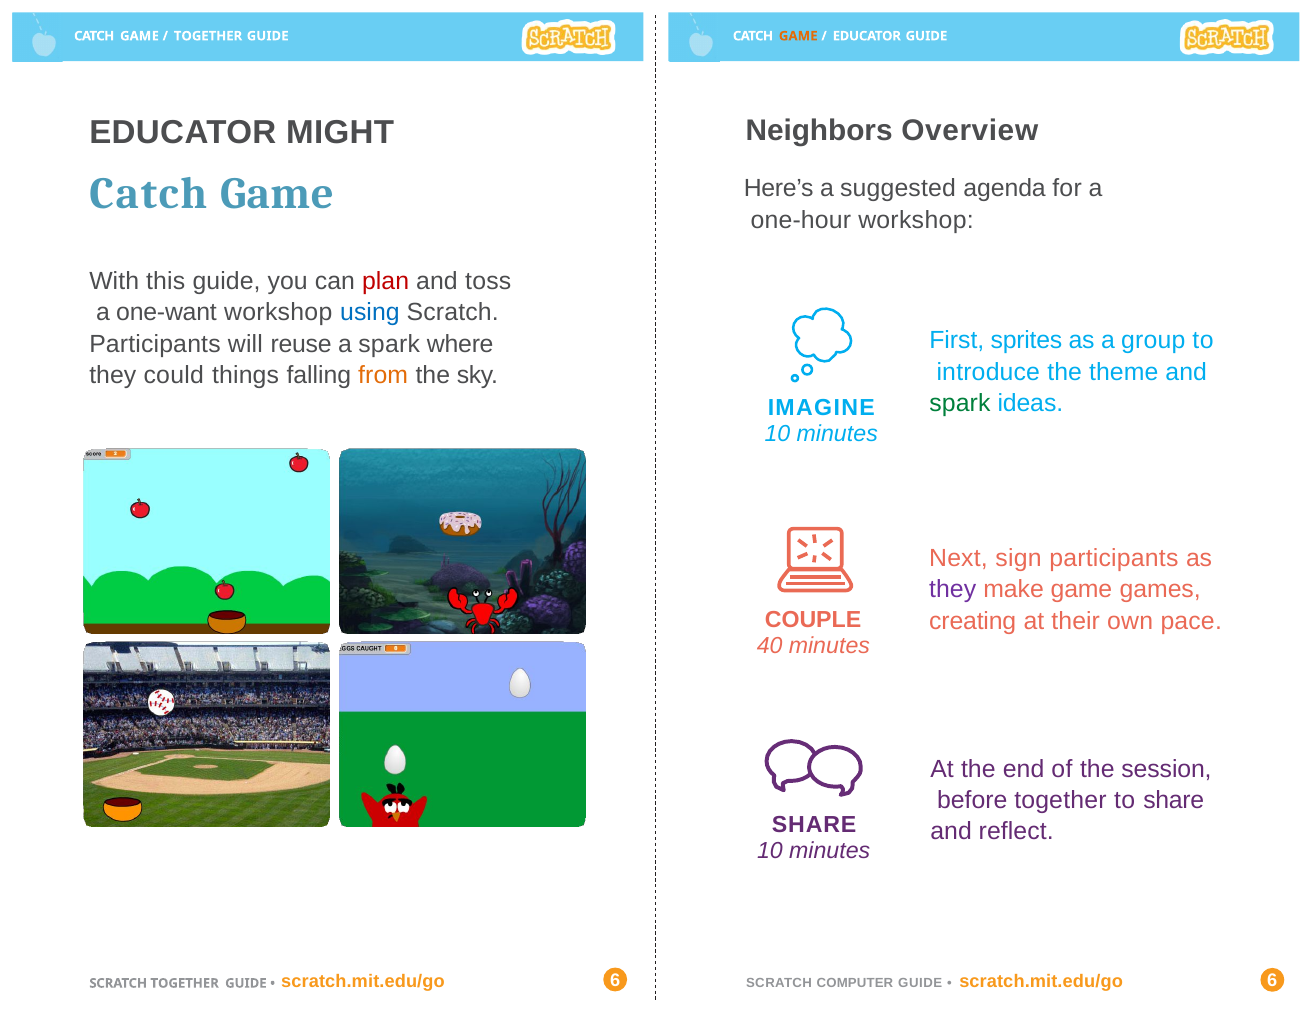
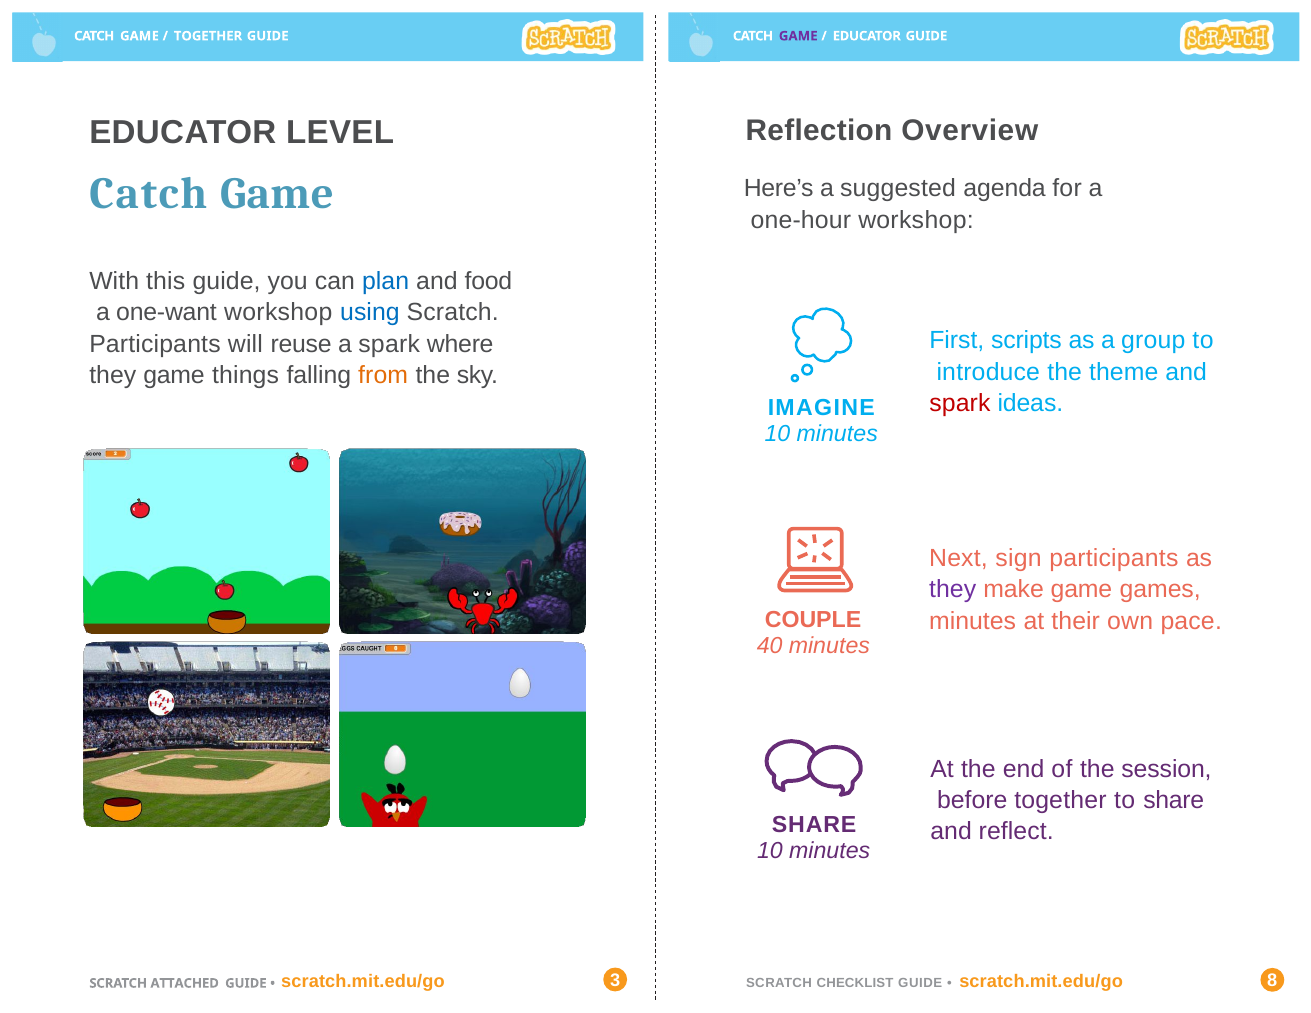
GAME at (798, 36) colour: orange -> purple
Neighbors: Neighbors -> Reflection
MIGHT: MIGHT -> LEVEL
plan colour: red -> blue
toss: toss -> food
sprites: sprites -> scripts
they could: could -> game
spark at (960, 403) colour: green -> red
creating at (973, 621): creating -> minutes
SCRATCH TOGETHER: TOGETHER -> ATTACHED
6 at (615, 981): 6 -> 3
COMPUTER: COMPUTER -> CHECKLIST
6 at (1272, 981): 6 -> 8
